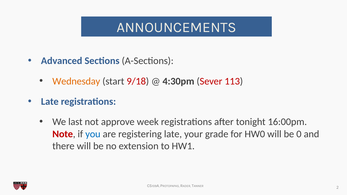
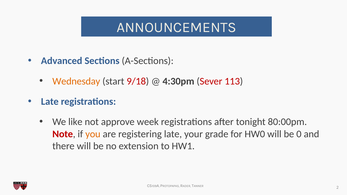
last: last -> like
16:00pm: 16:00pm -> 80:00pm
you colour: blue -> orange
